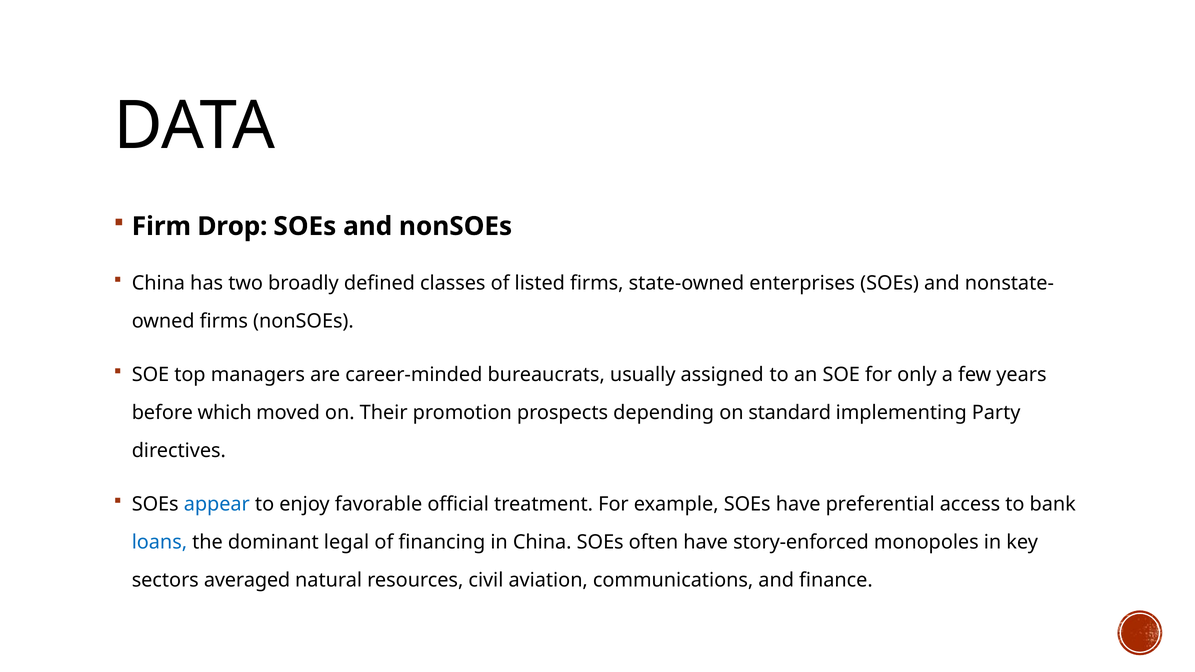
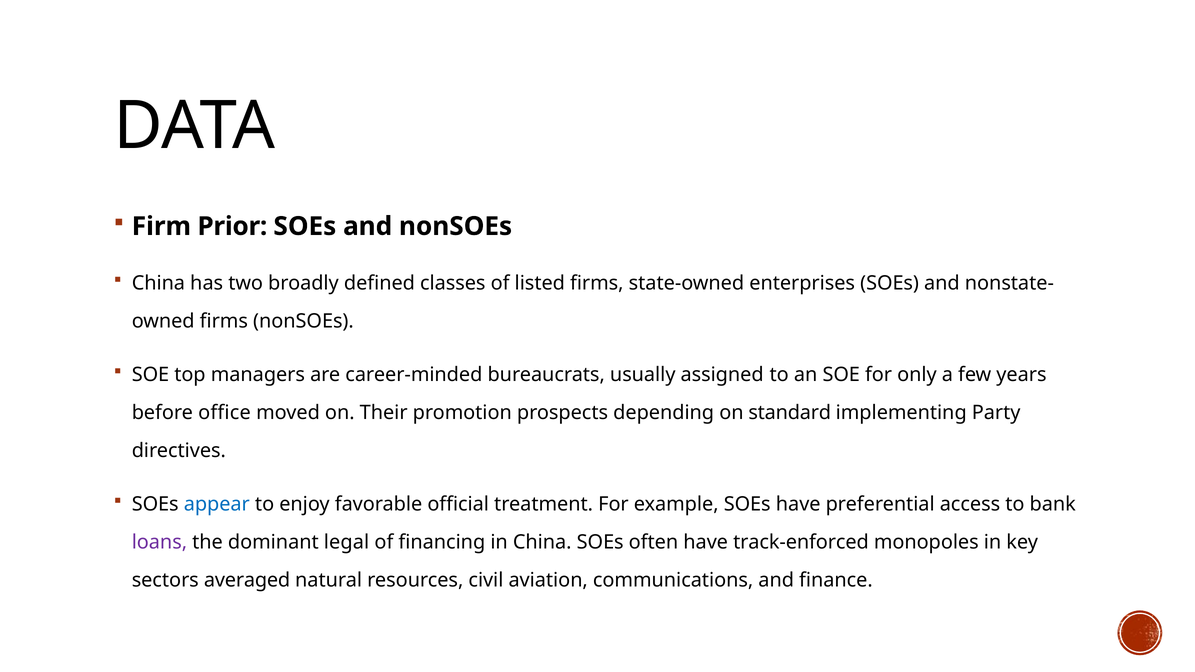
Drop: Drop -> Prior
which: which -> office
loans colour: blue -> purple
story-enforced: story-enforced -> track-enforced
